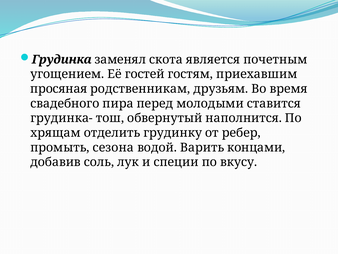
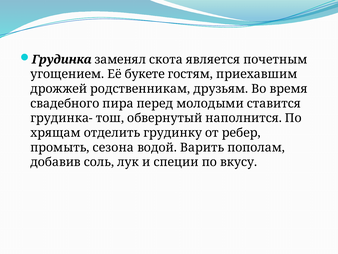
гостей: гостей -> букете
просяная: просяная -> дрожжей
концами: концами -> пополам
